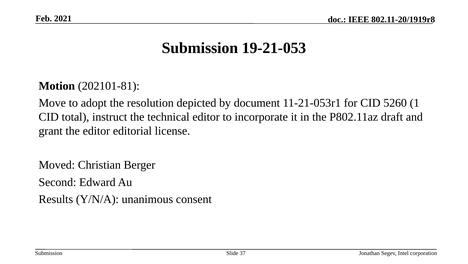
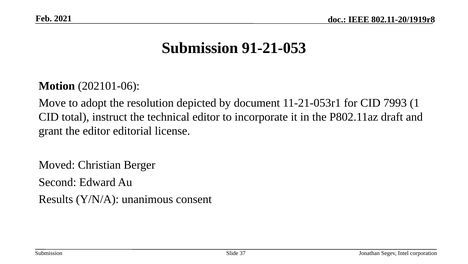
19-21-053: 19-21-053 -> 91-21-053
202101-81: 202101-81 -> 202101-06
5260: 5260 -> 7993
